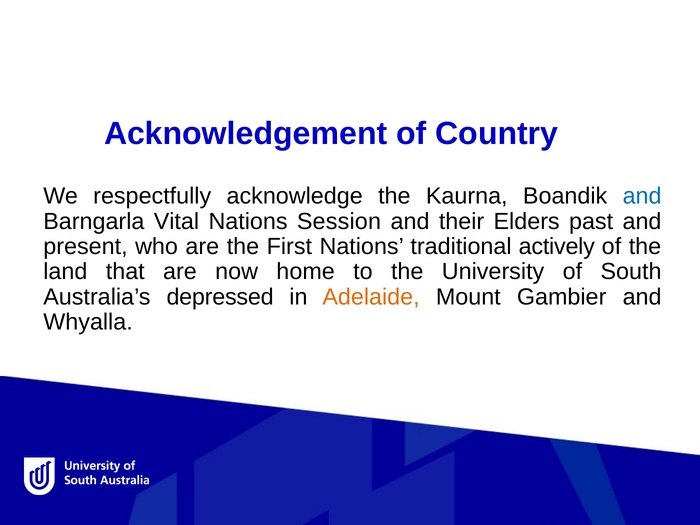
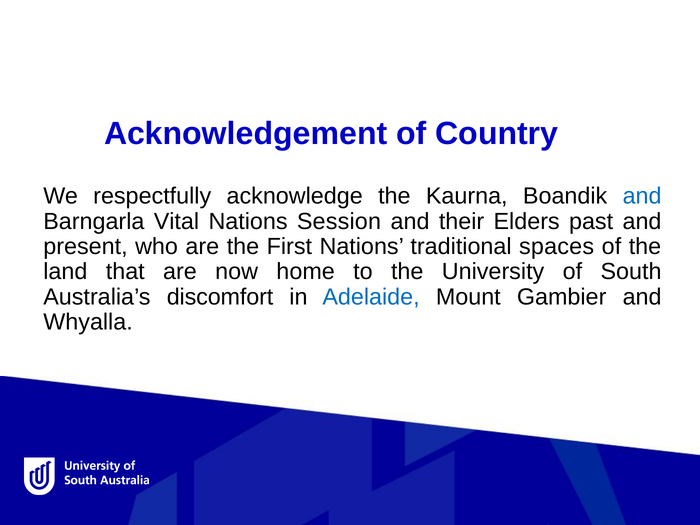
actively: actively -> spaces
depressed: depressed -> discomfort
Adelaide colour: orange -> blue
